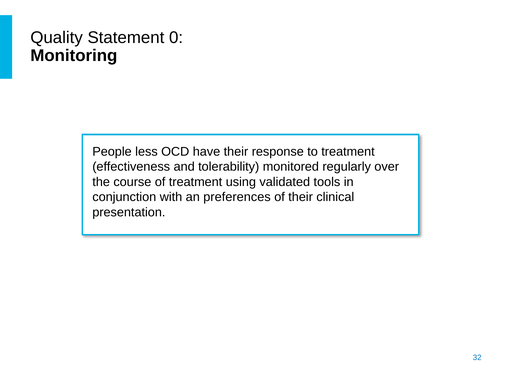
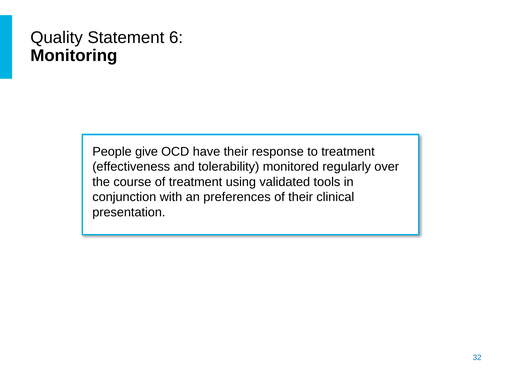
0: 0 -> 6
less: less -> give
